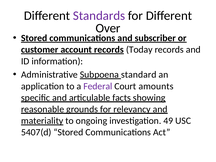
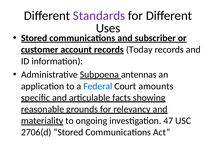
Over: Over -> Uses
standard: standard -> antennas
Federal colour: purple -> blue
49: 49 -> 47
5407(d: 5407(d -> 2706(d
